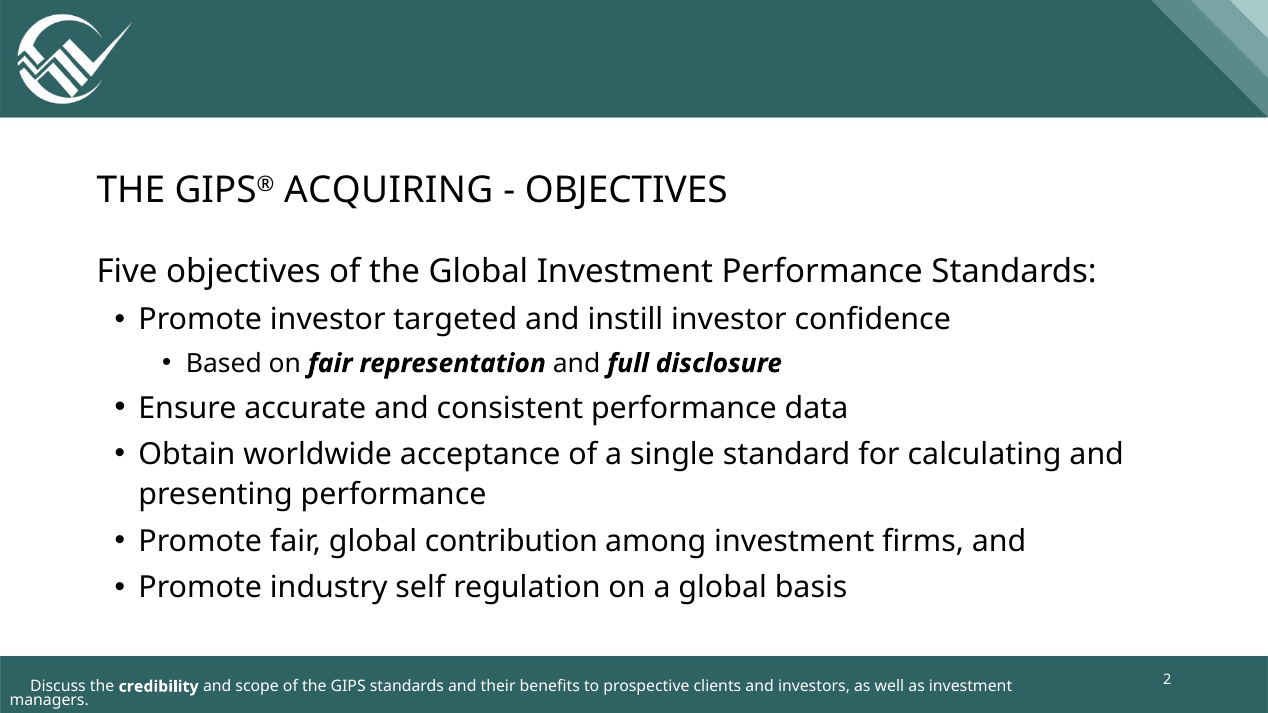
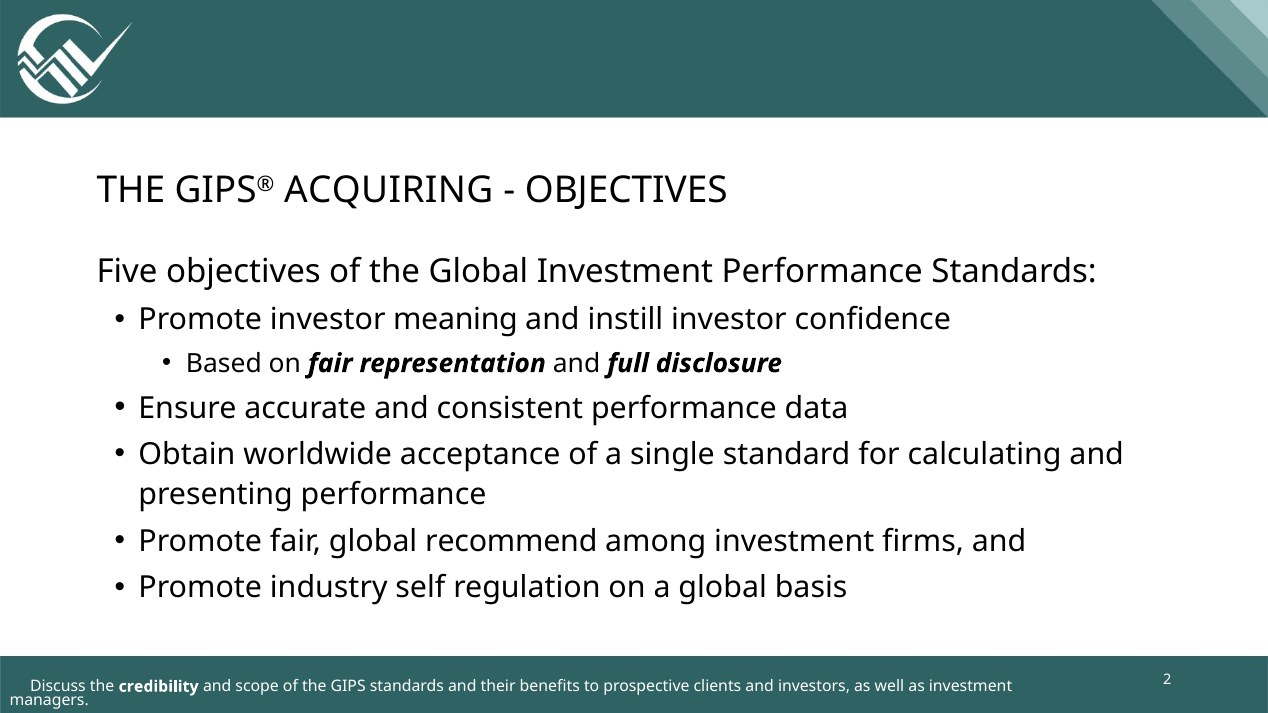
targeted: targeted -> meaning
contribution: contribution -> recommend
